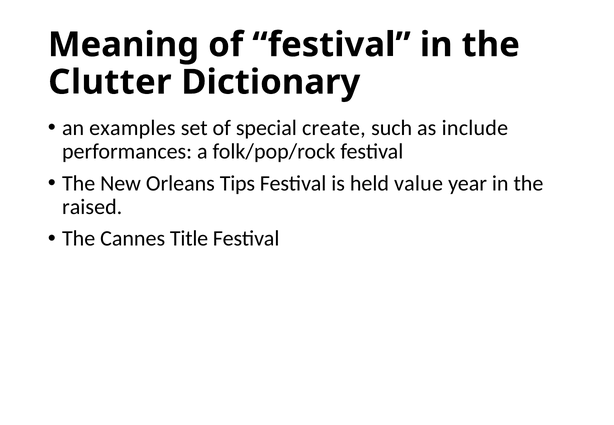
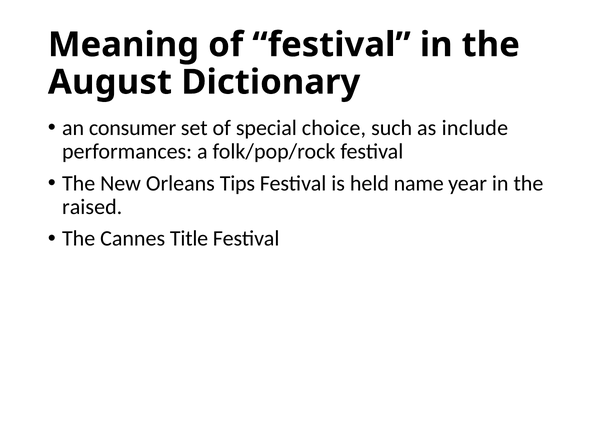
Clutter: Clutter -> August
examples: examples -> consumer
create: create -> choice
value: value -> name
